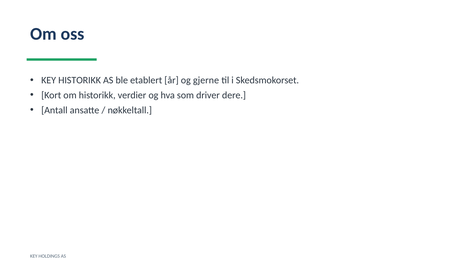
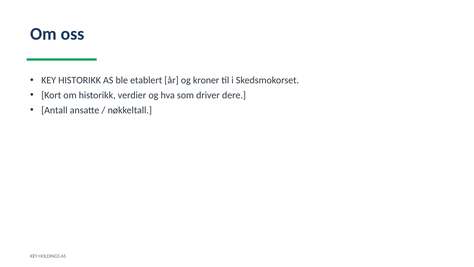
gjerne: gjerne -> kroner
